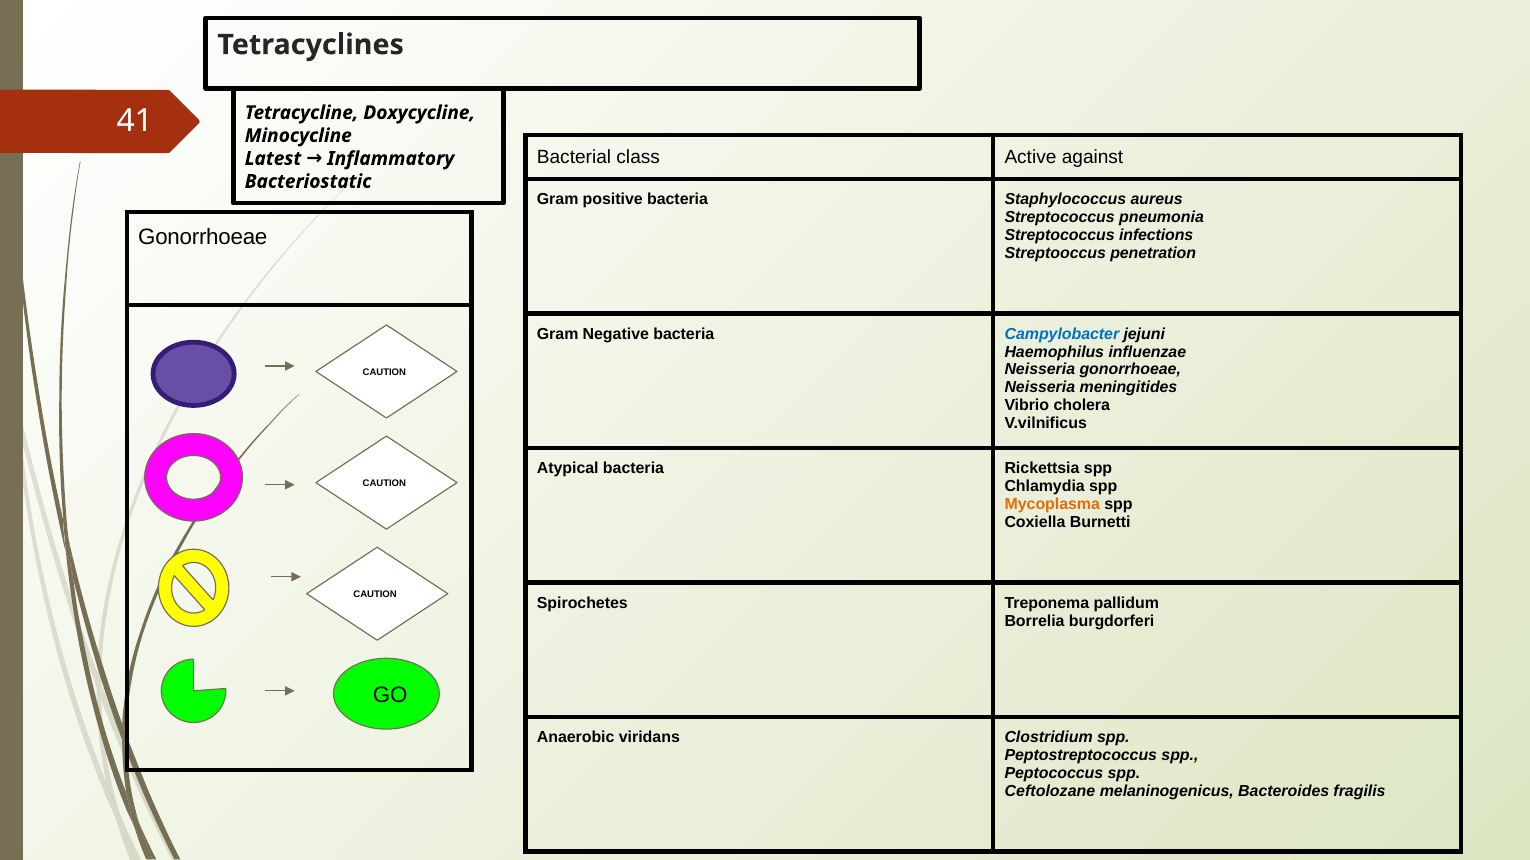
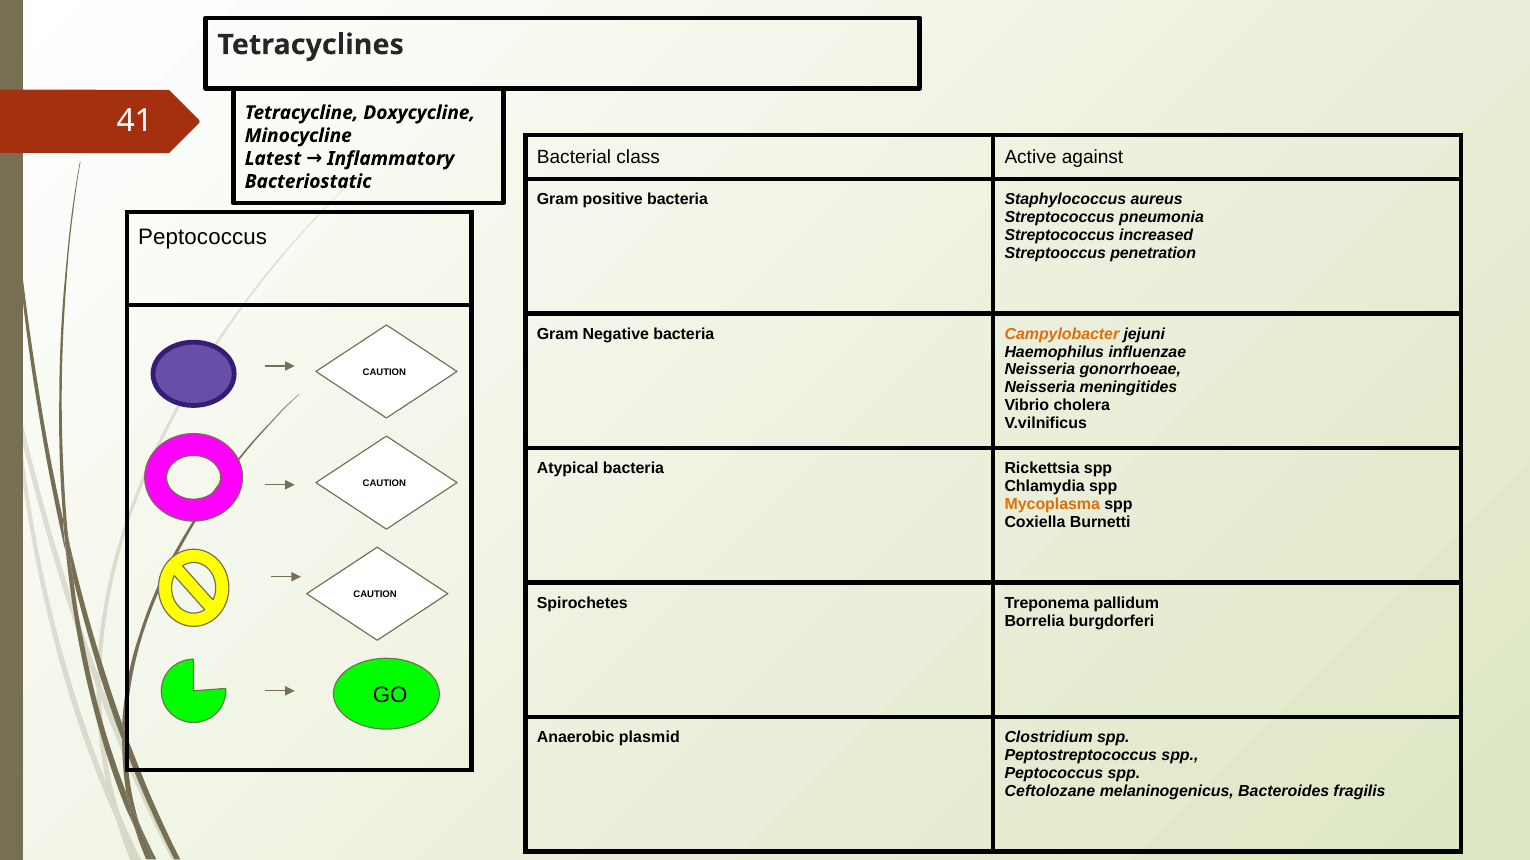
Gonorrhoeae at (203, 237): Gonorrhoeae -> Peptococcus
infections: infections -> increased
Campylobacter colour: blue -> orange
viridans: viridans -> plasmid
